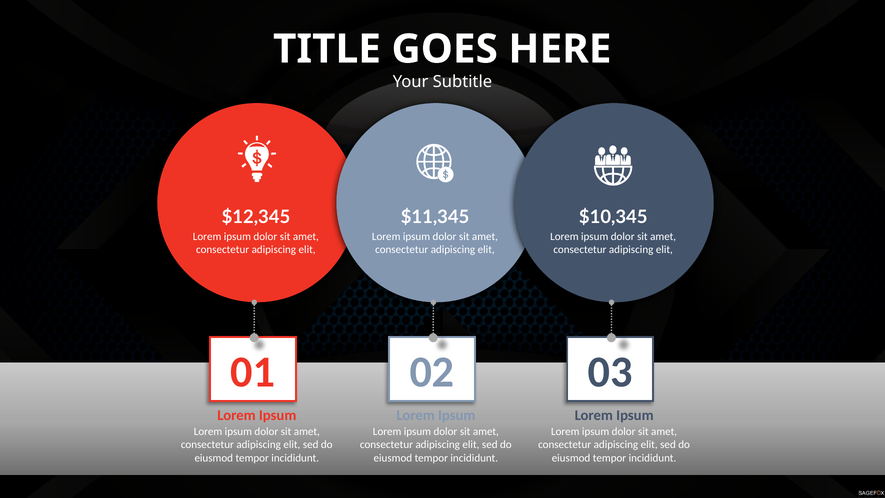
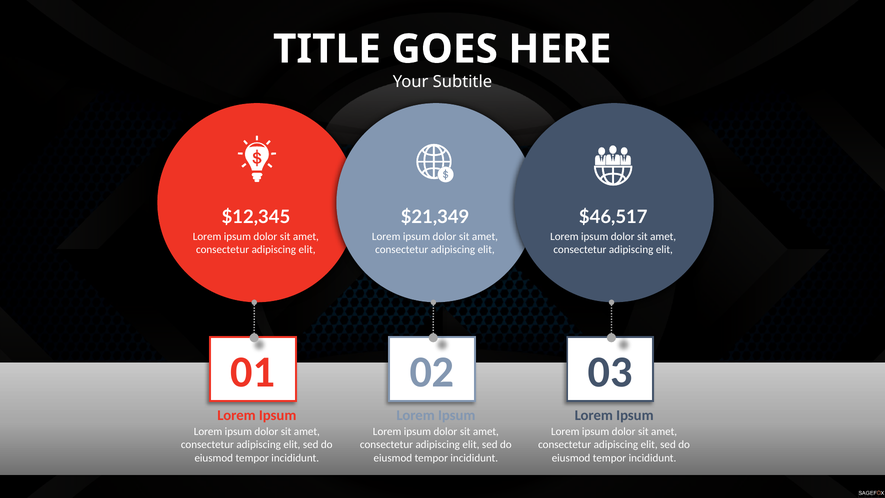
$11,345: $11,345 -> $21,349
$10,345: $10,345 -> $46,517
